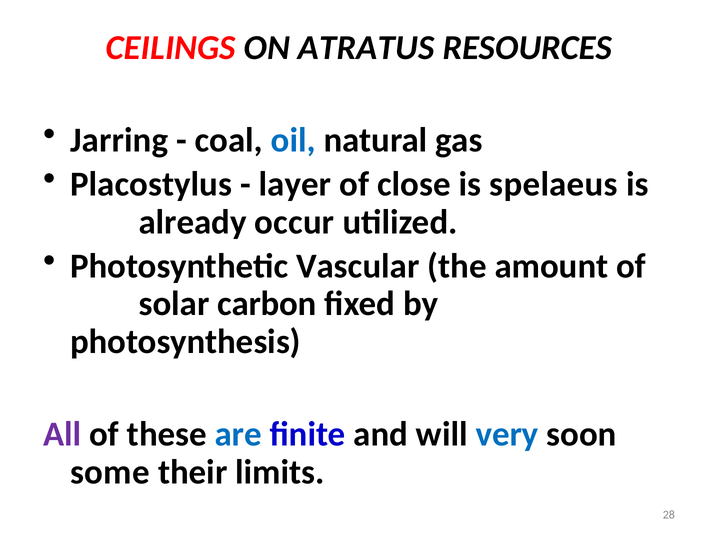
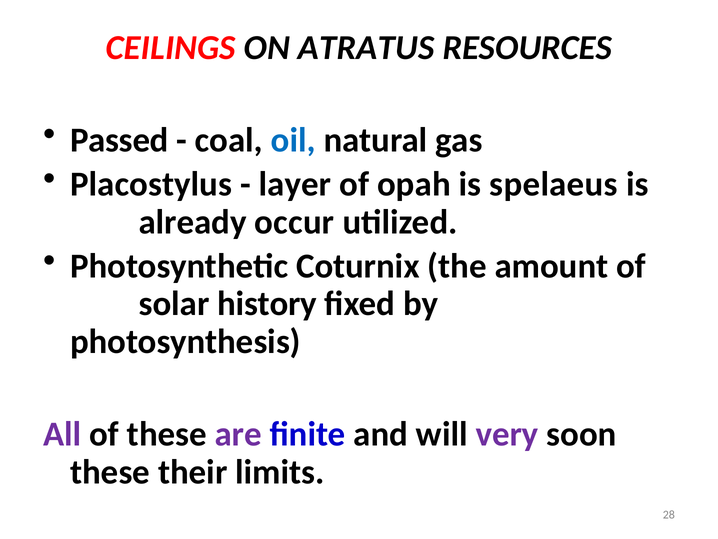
Jarring: Jarring -> Passed
close: close -> opah
Vascular: Vascular -> Coturnix
carbon: carbon -> history
are colour: blue -> purple
very colour: blue -> purple
some at (110, 472): some -> these
